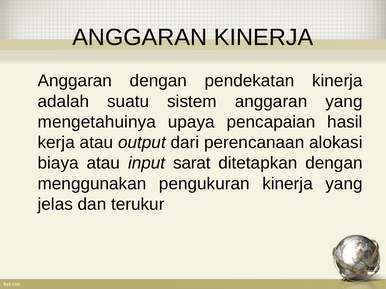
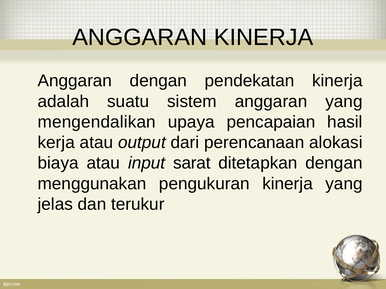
mengetahuinya: mengetahuinya -> mengendalikan
